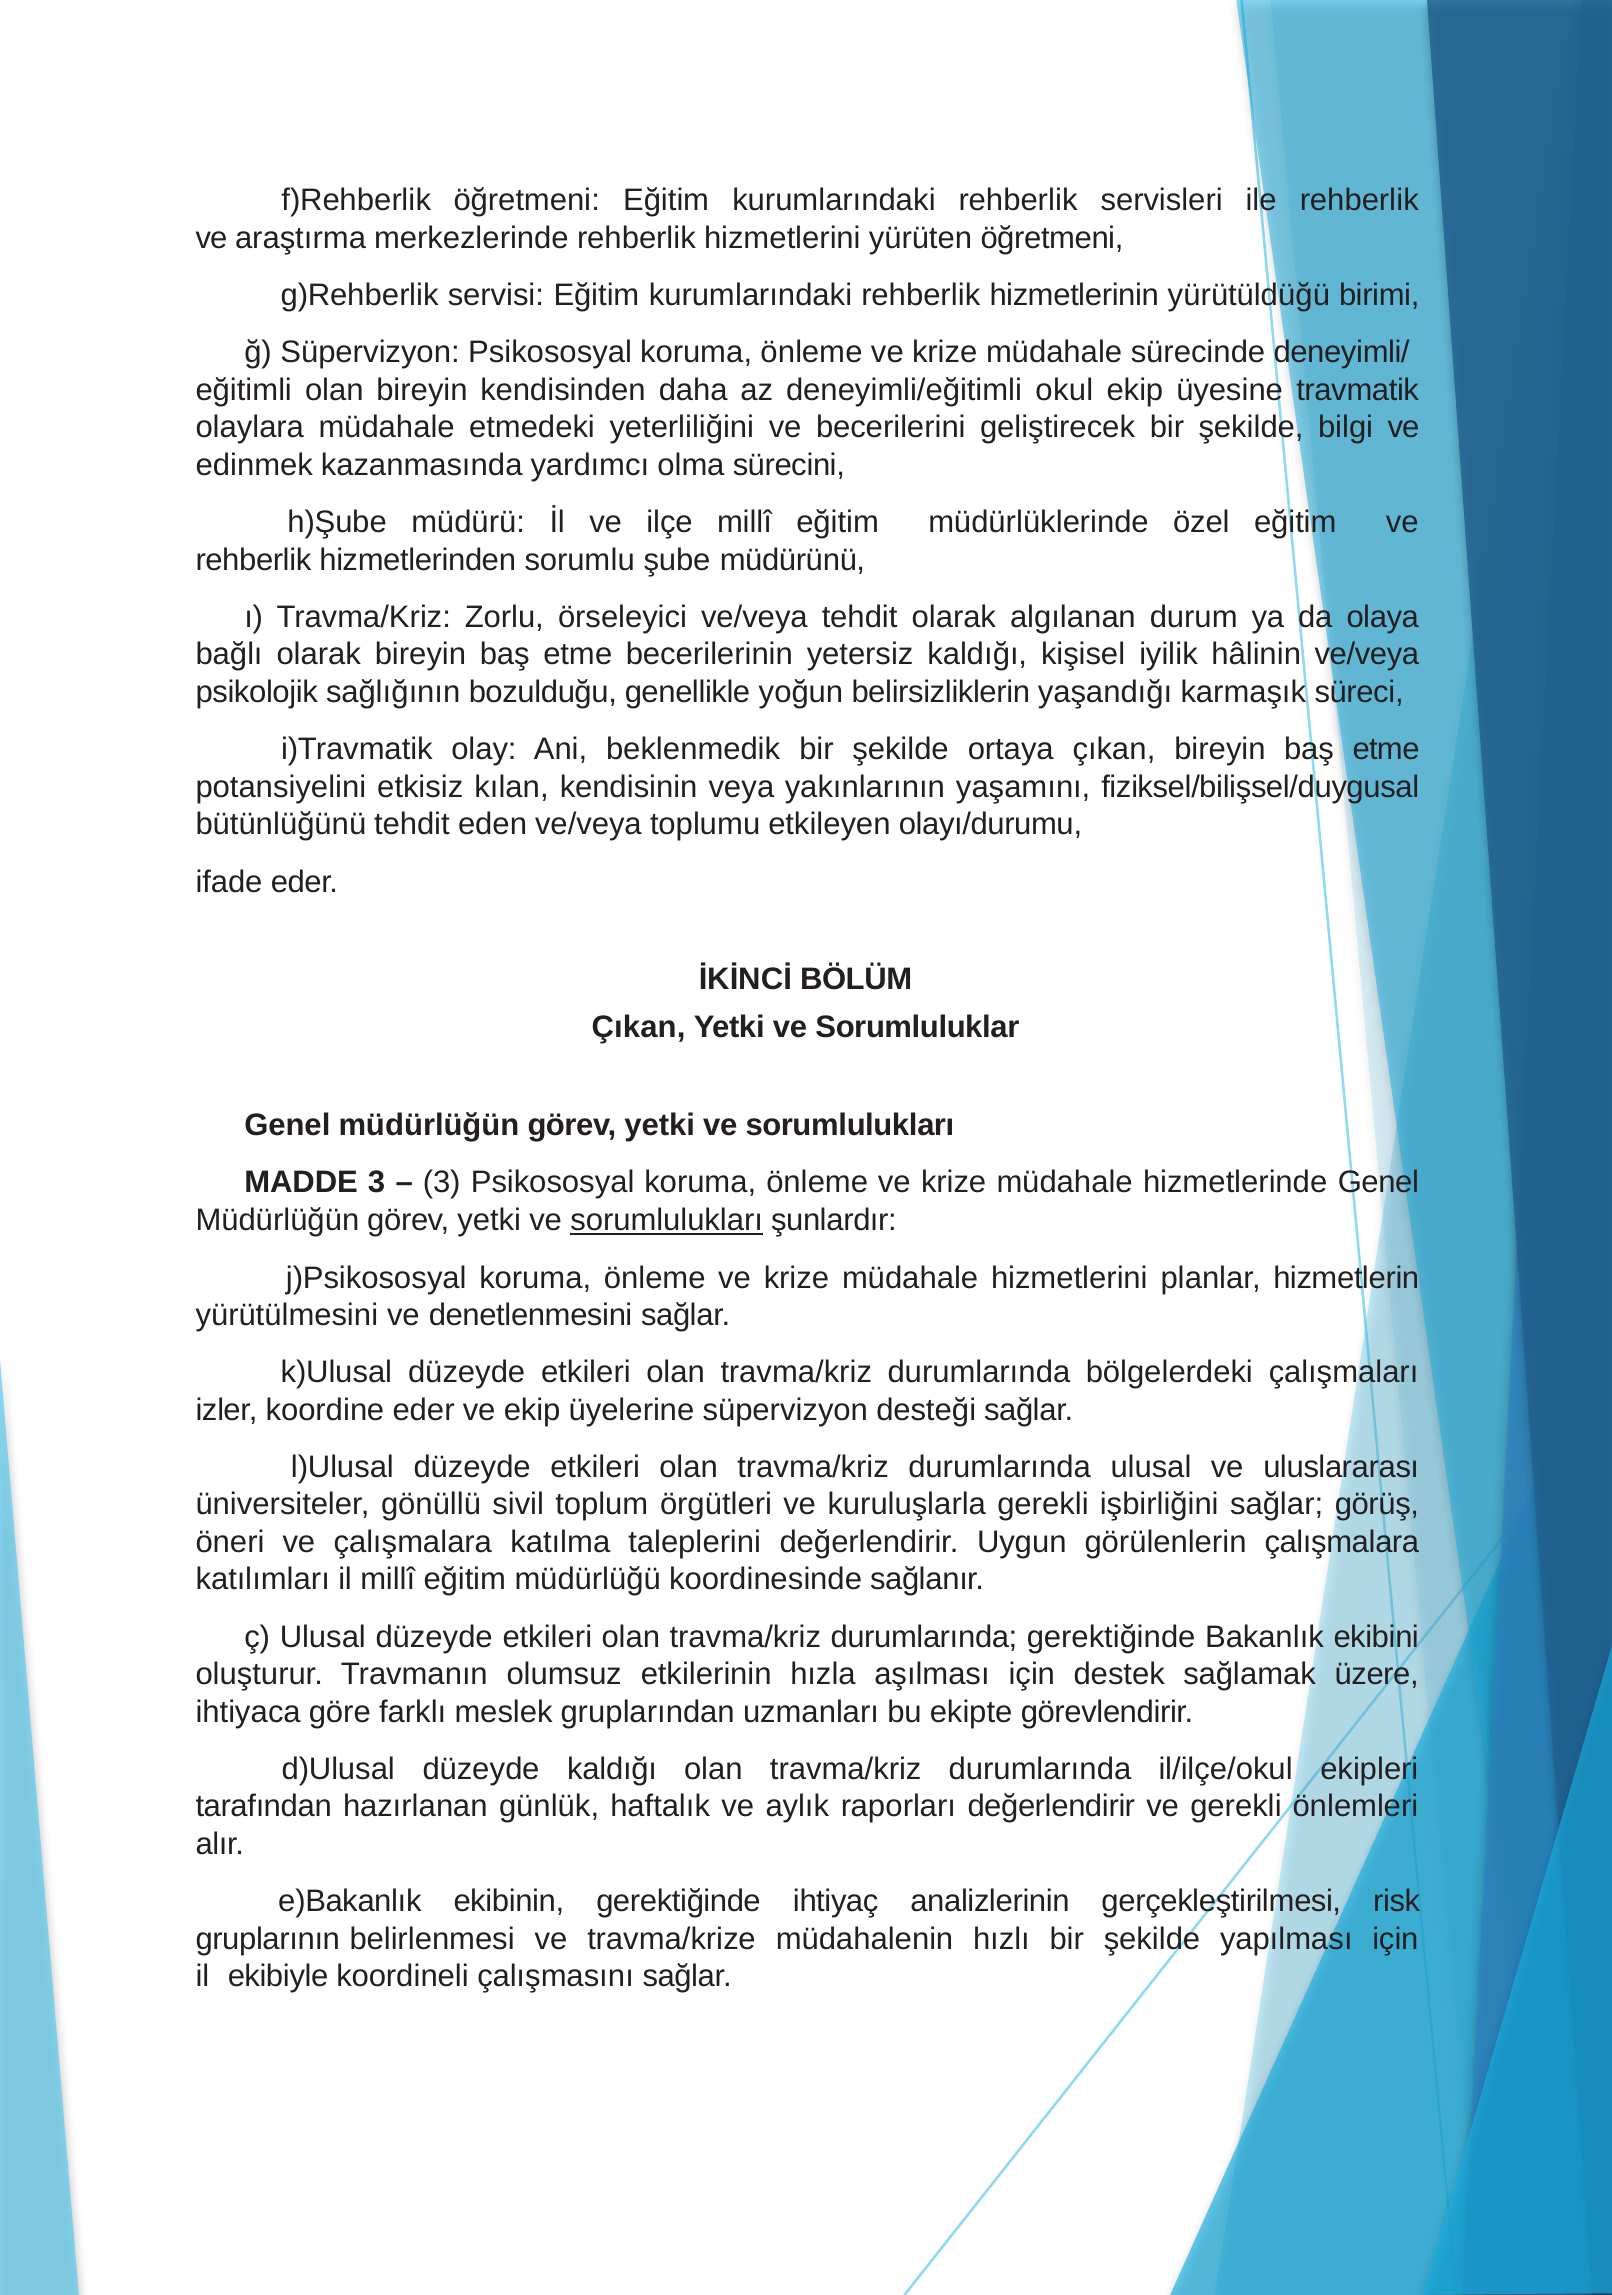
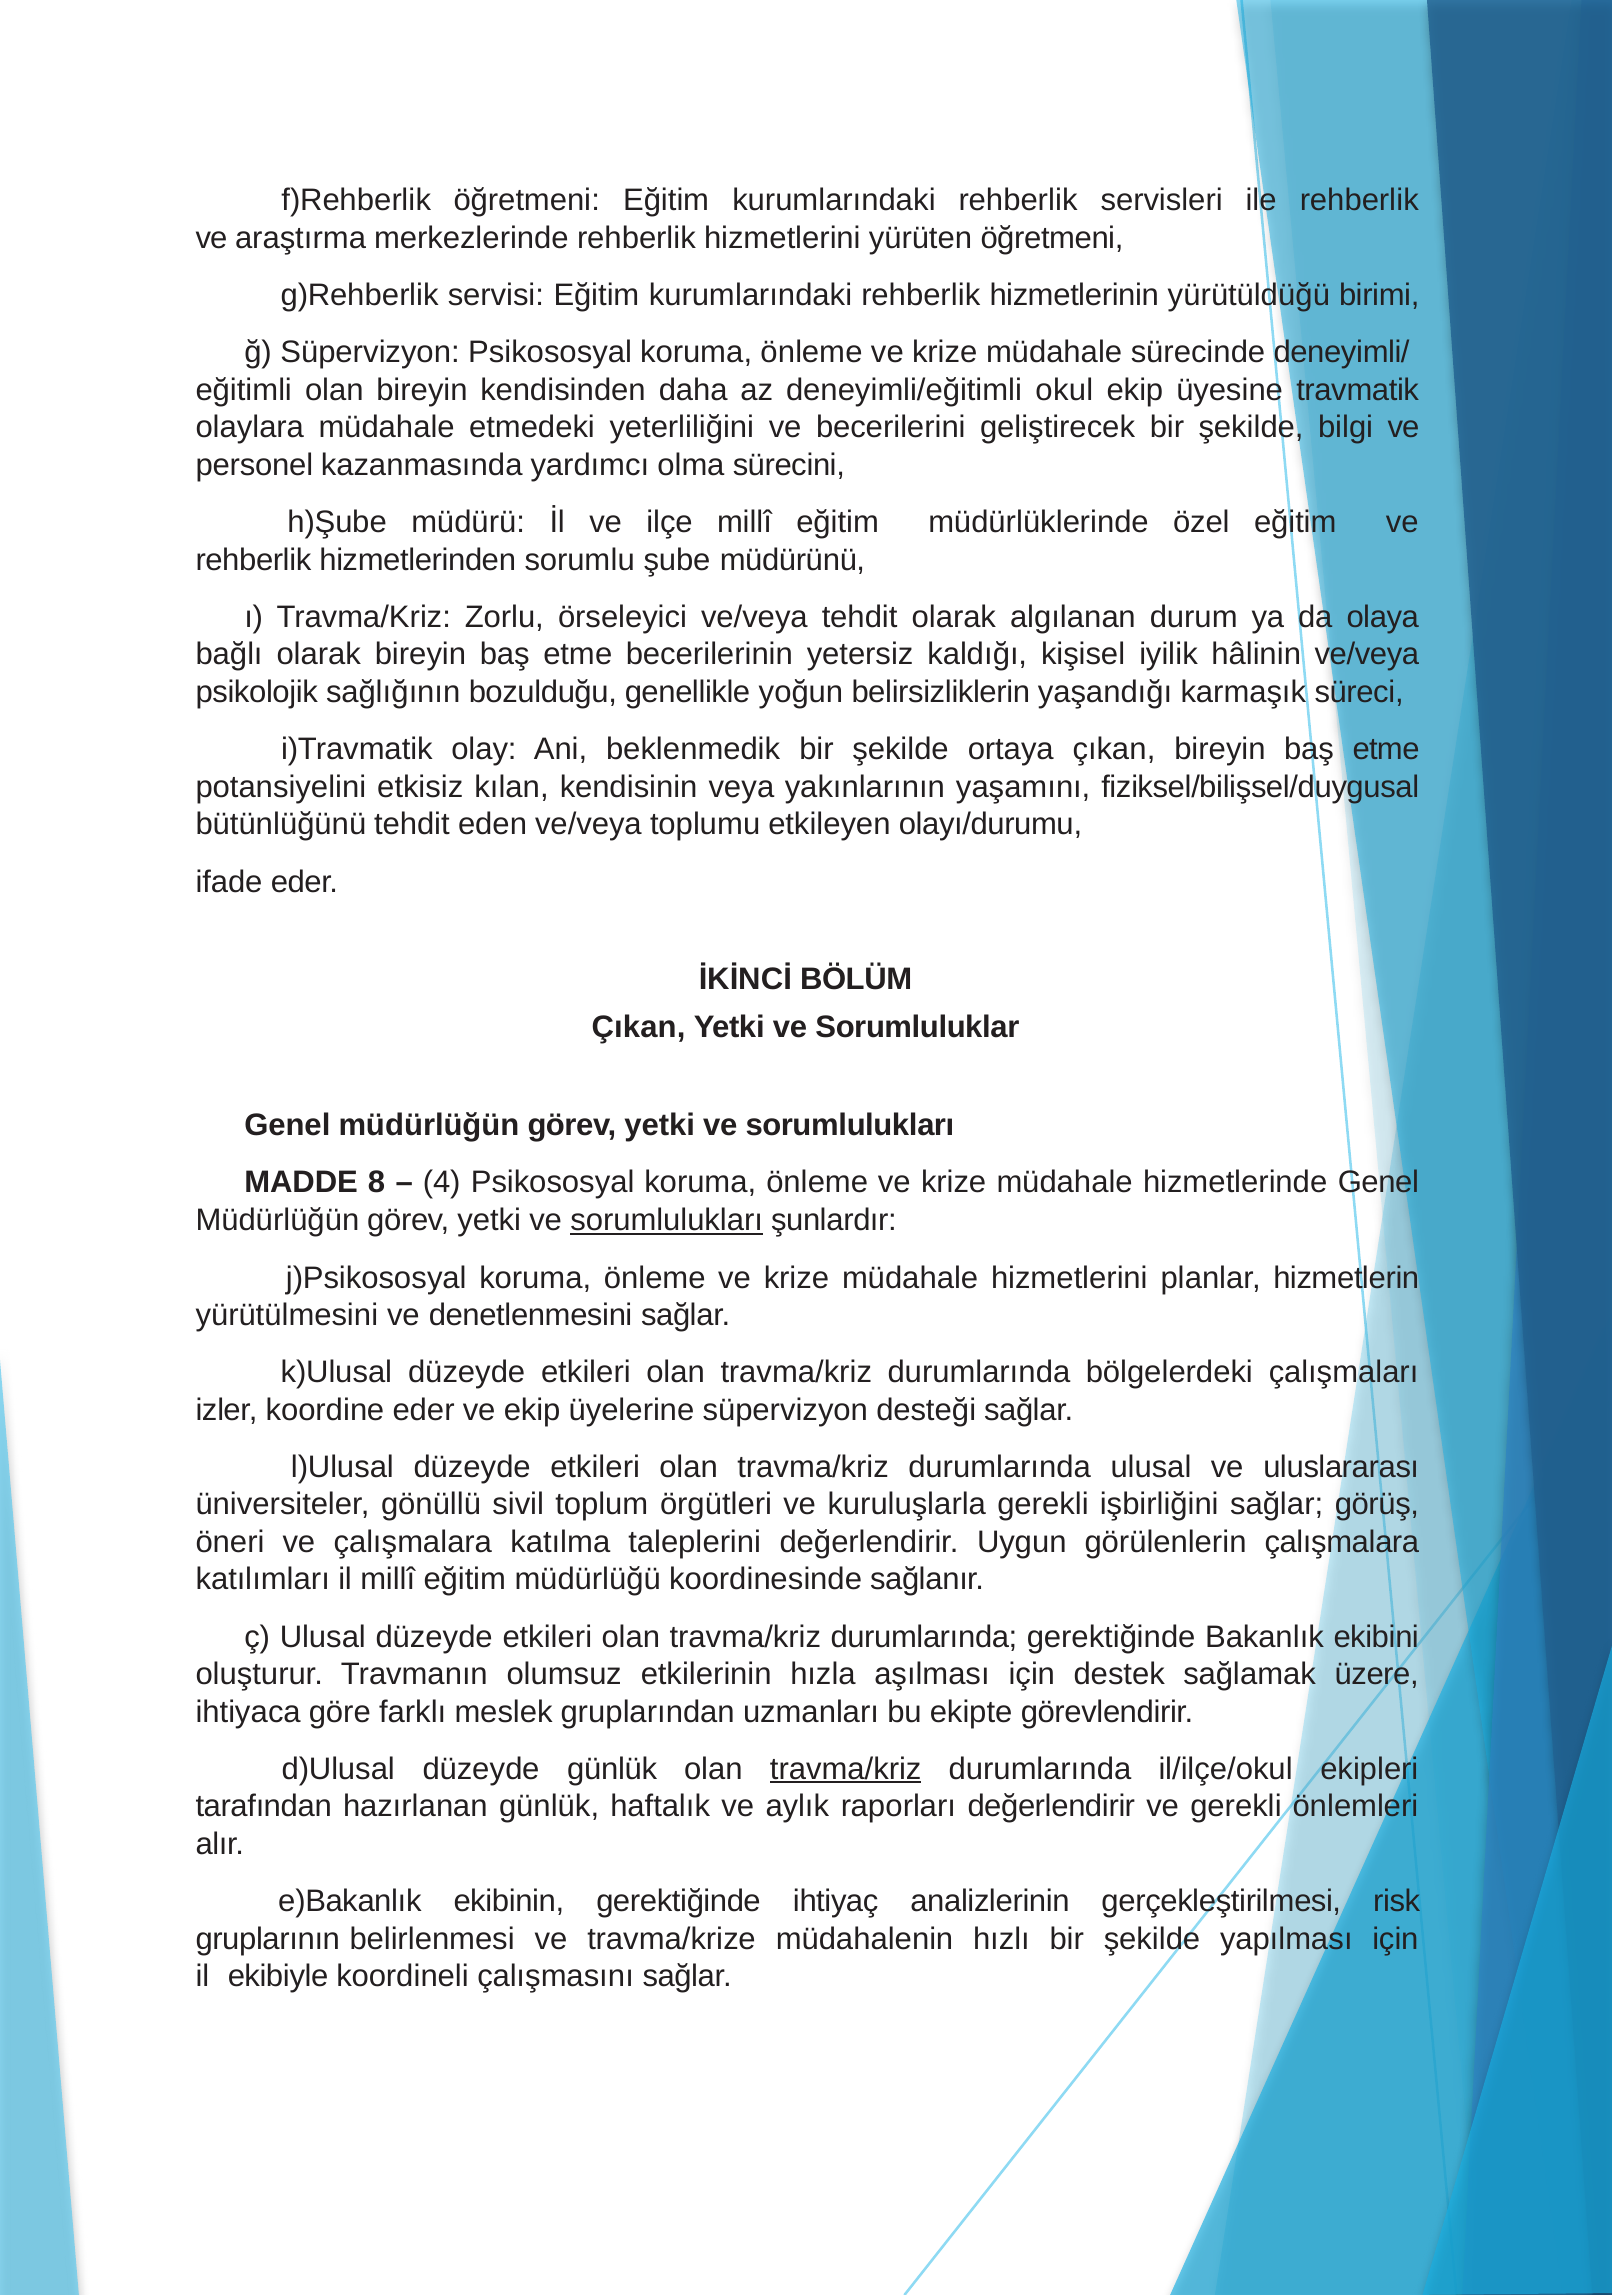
edinmek: edinmek -> personel
MADDE 3: 3 -> 8
3 at (442, 1183): 3 -> 4
düzeyde kaldığı: kaldığı -> günlük
travma/kriz at (846, 1770) underline: none -> present
